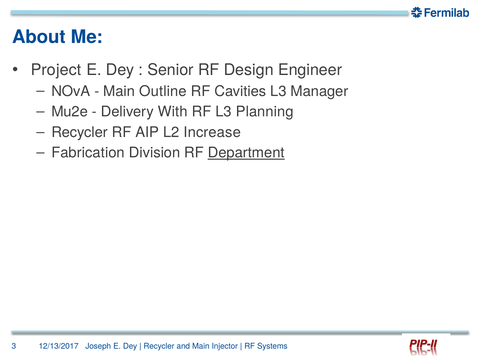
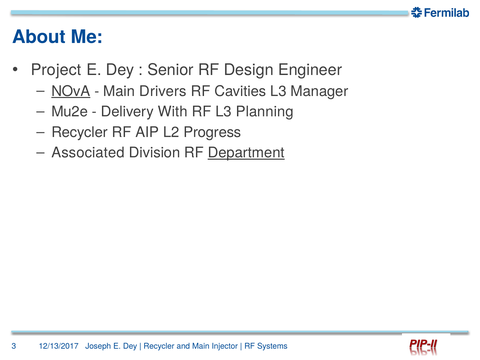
NOvA underline: none -> present
Outline: Outline -> Drivers
Increase: Increase -> Progress
Fabrication: Fabrication -> Associated
